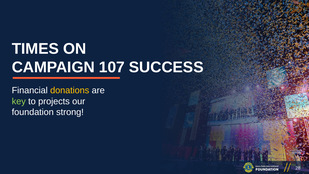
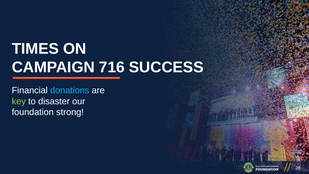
107: 107 -> 716
donations colour: yellow -> light blue
projects: projects -> disaster
